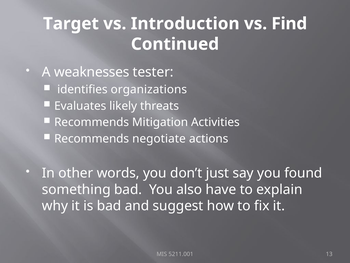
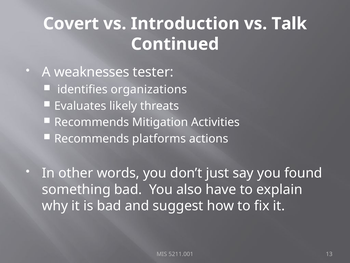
Target: Target -> Covert
Find: Find -> Talk
negotiate: negotiate -> platforms
